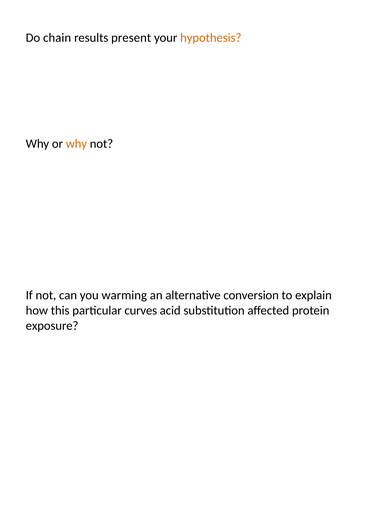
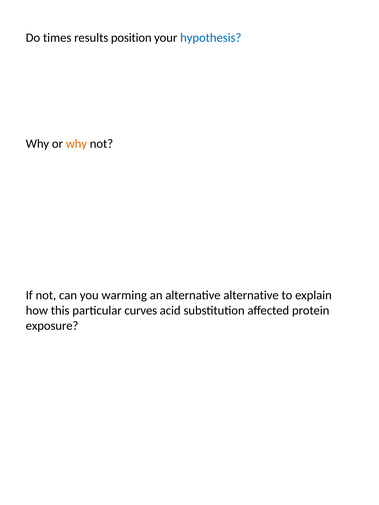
chain: chain -> times
present: present -> position
hypothesis colour: orange -> blue
alternative conversion: conversion -> alternative
